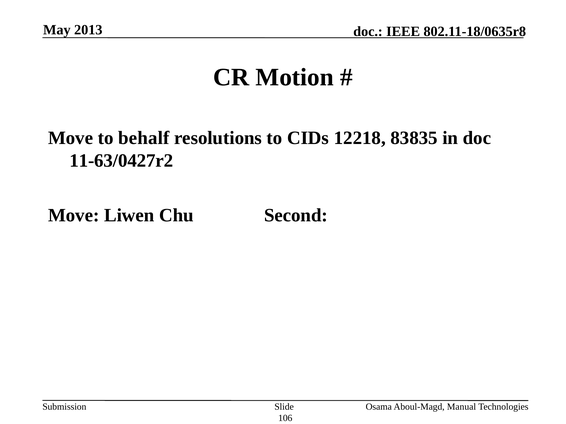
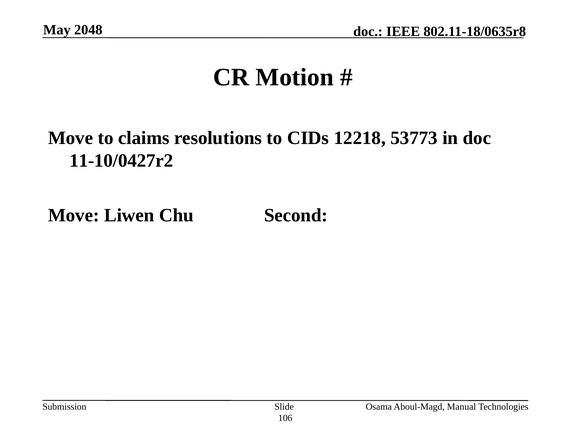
2013: 2013 -> 2048
behalf: behalf -> claims
83835: 83835 -> 53773
11-63/0427r2: 11-63/0427r2 -> 11-10/0427r2
